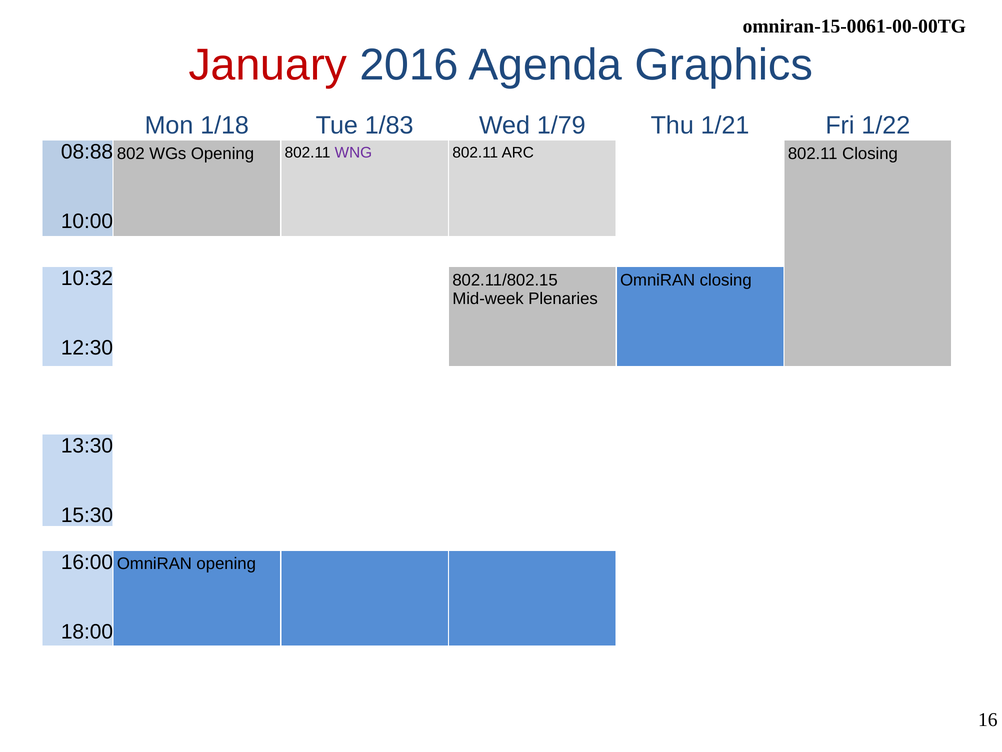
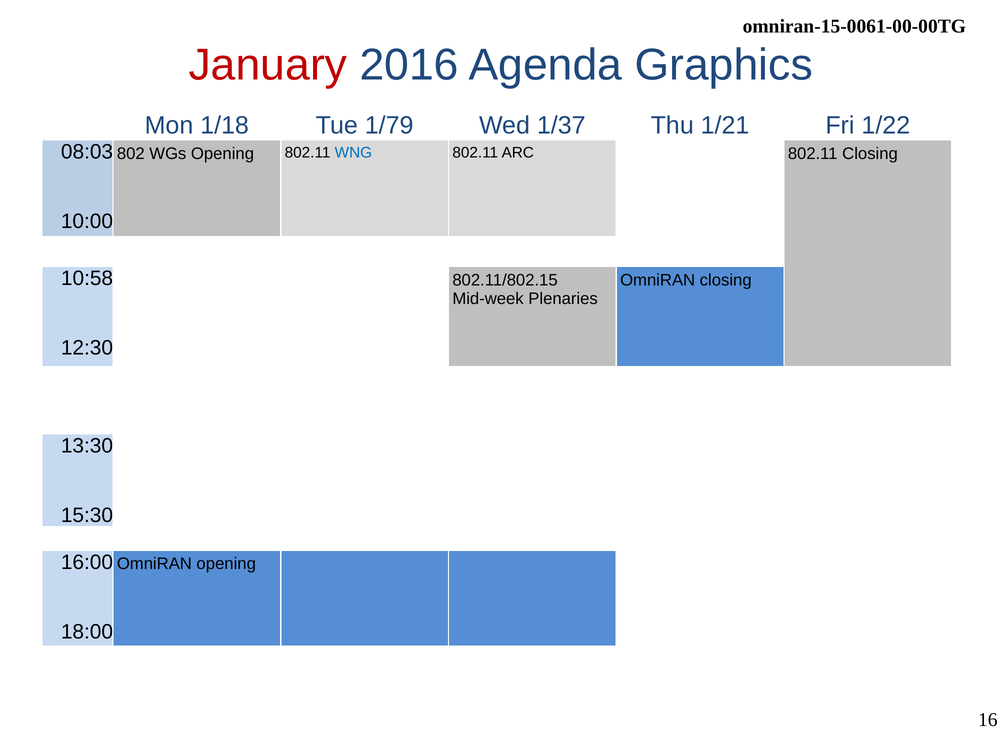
1/83: 1/83 -> 1/79
1/79: 1/79 -> 1/37
08:88: 08:88 -> 08:03
WNG colour: purple -> blue
10:32: 10:32 -> 10:58
